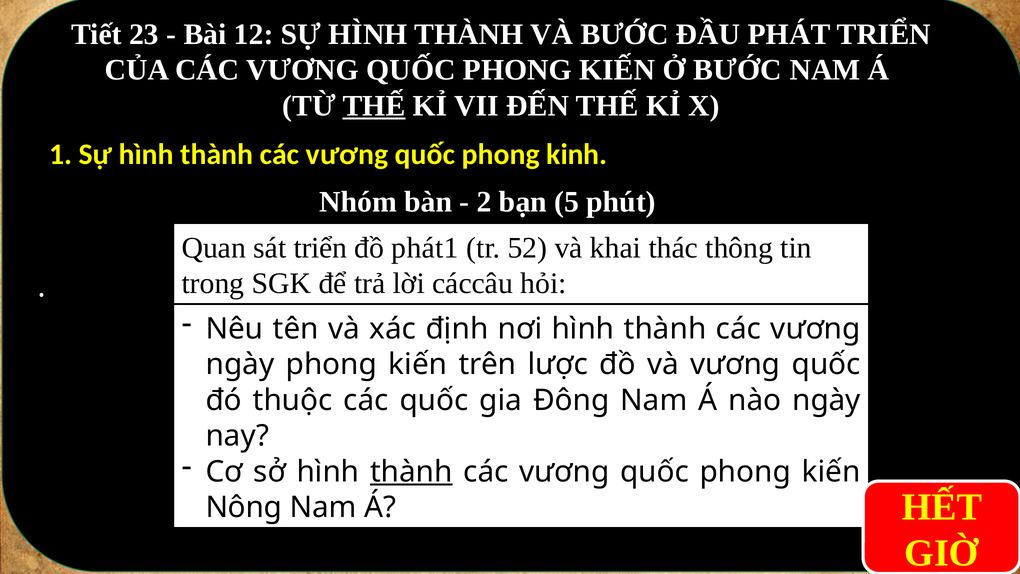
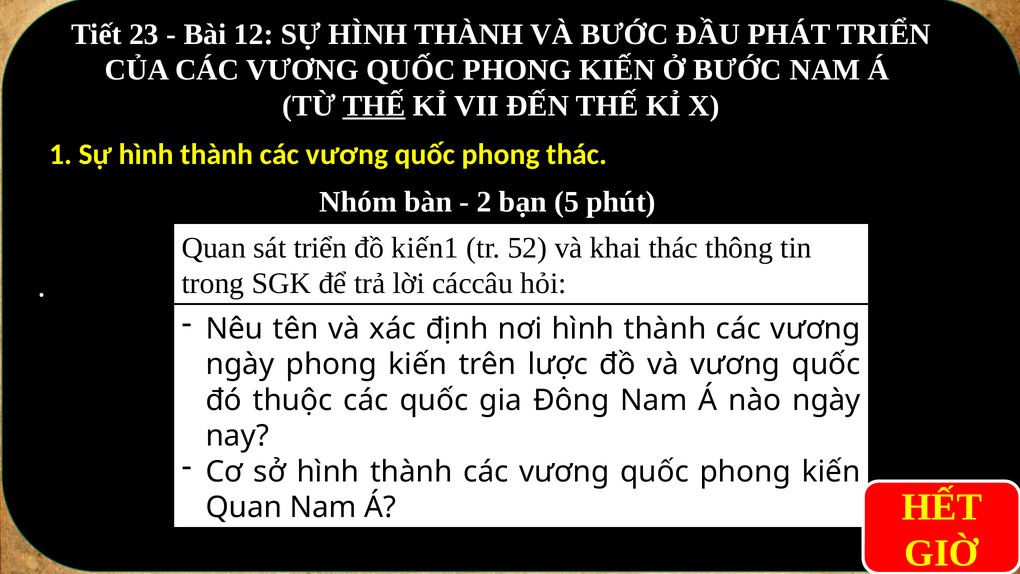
phong kinh: kinh -> thác
phát1: phát1 -> kiến1
thành at (411, 472) underline: present -> none
Nông at (244, 507): Nông -> Quan
